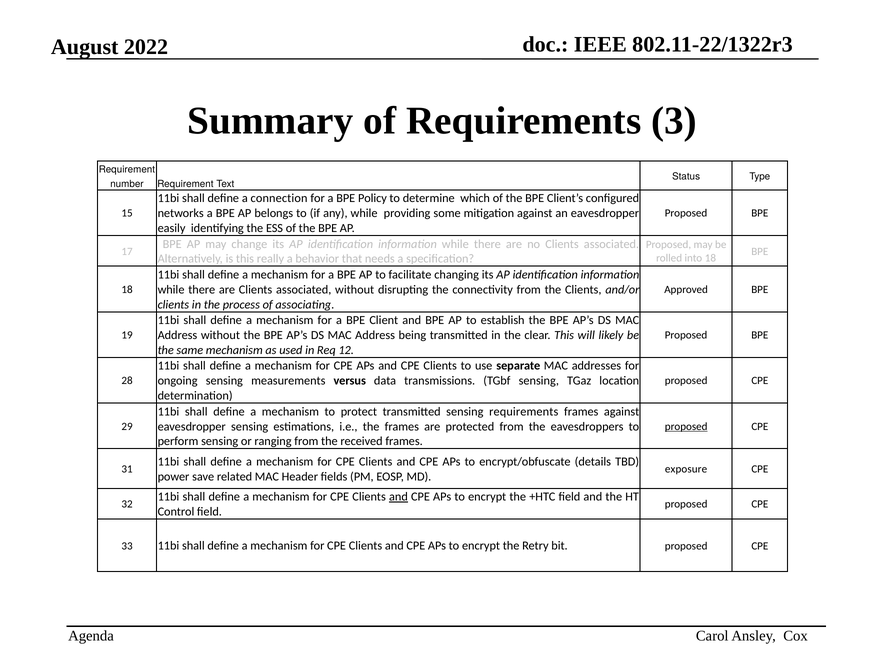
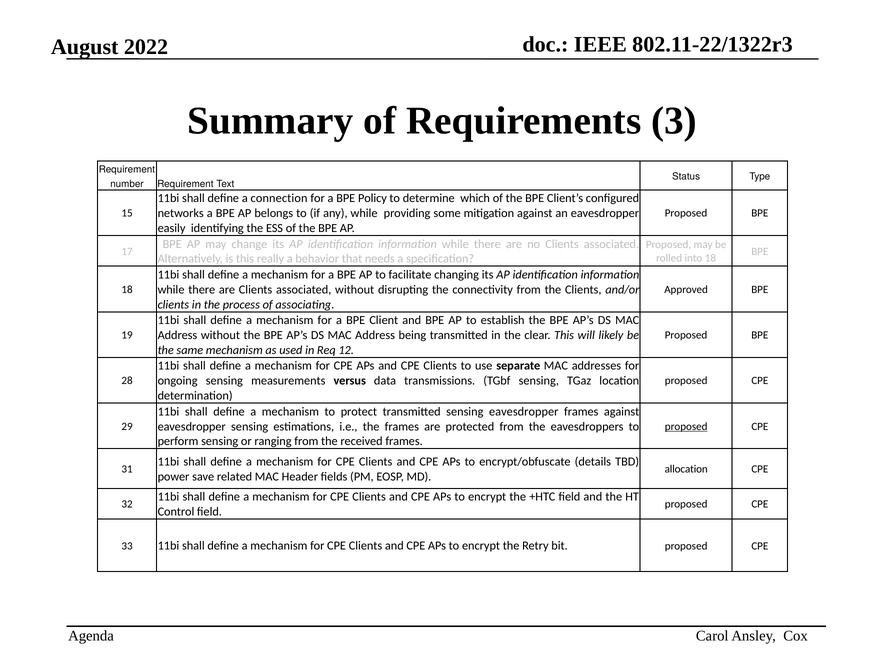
sensing requirements: requirements -> eavesdropper
exposure: exposure -> allocation
and at (398, 497) underline: present -> none
